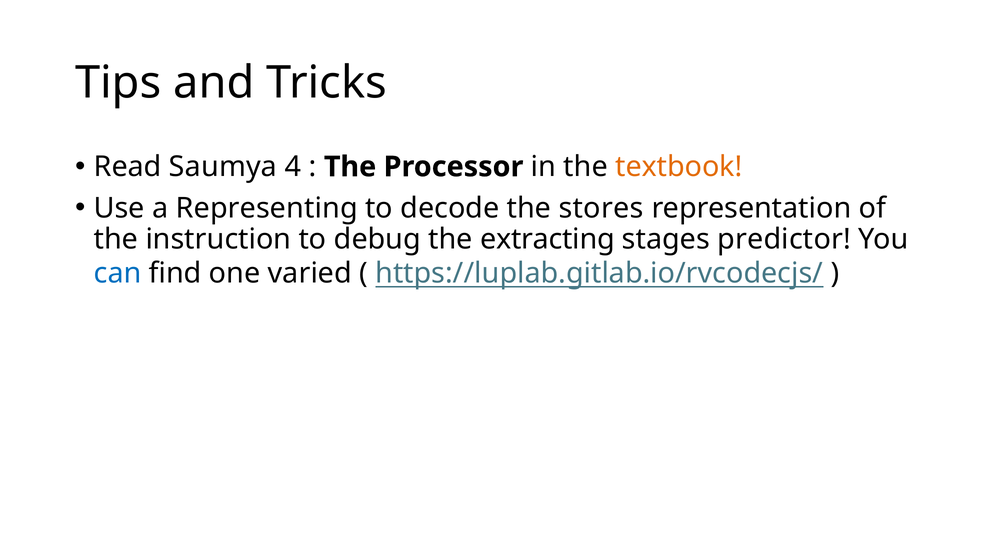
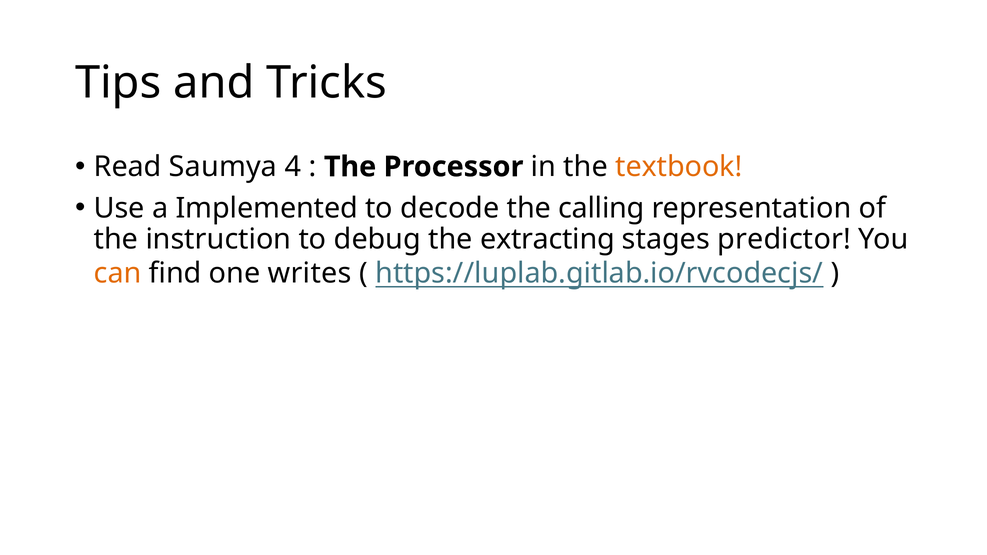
Representing: Representing -> Implemented
stores: stores -> calling
can colour: blue -> orange
varied: varied -> writes
